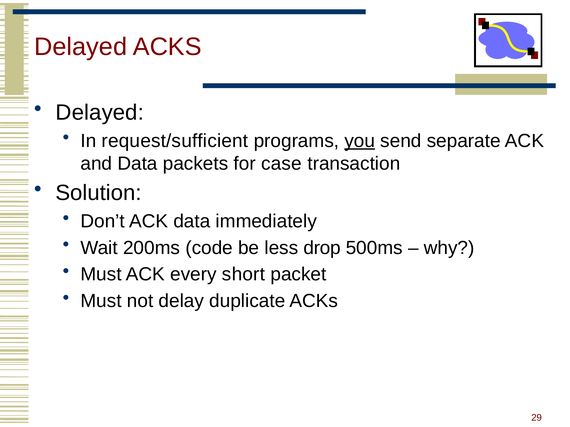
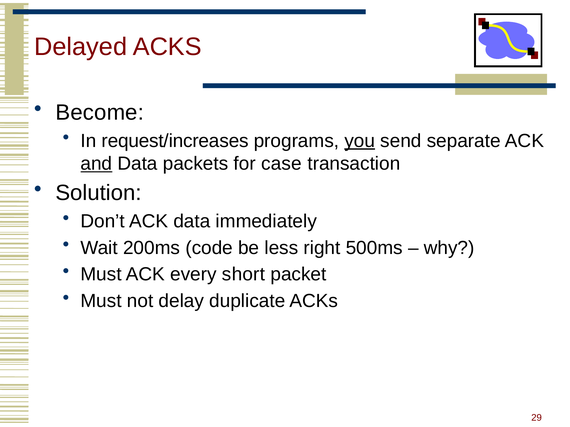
Delayed at (100, 113): Delayed -> Become
request/sufficient: request/sufficient -> request/increases
and underline: none -> present
drop: drop -> right
